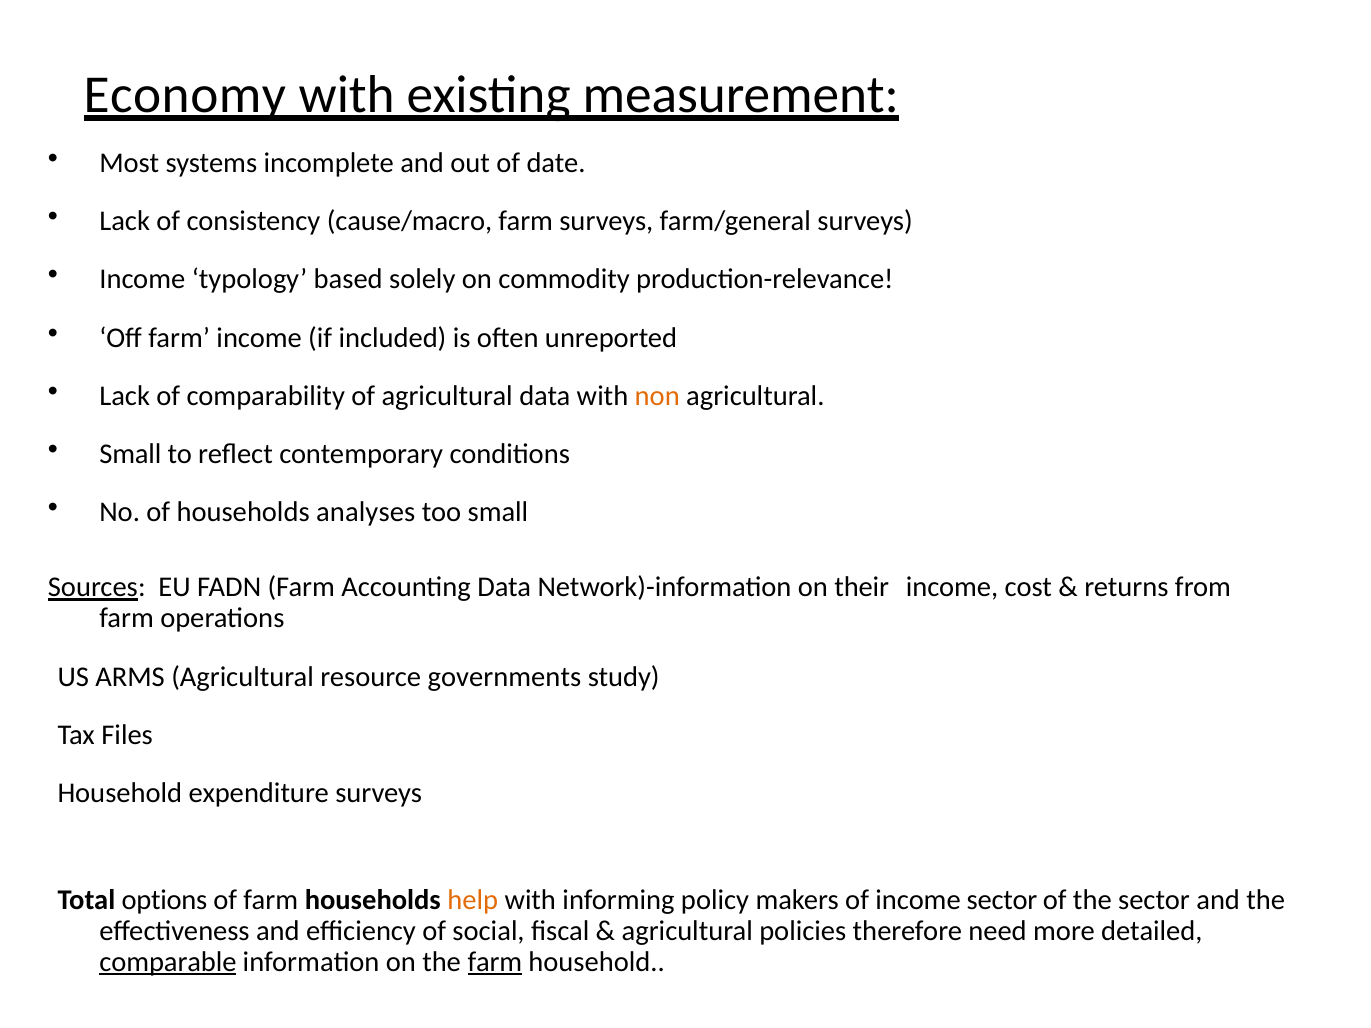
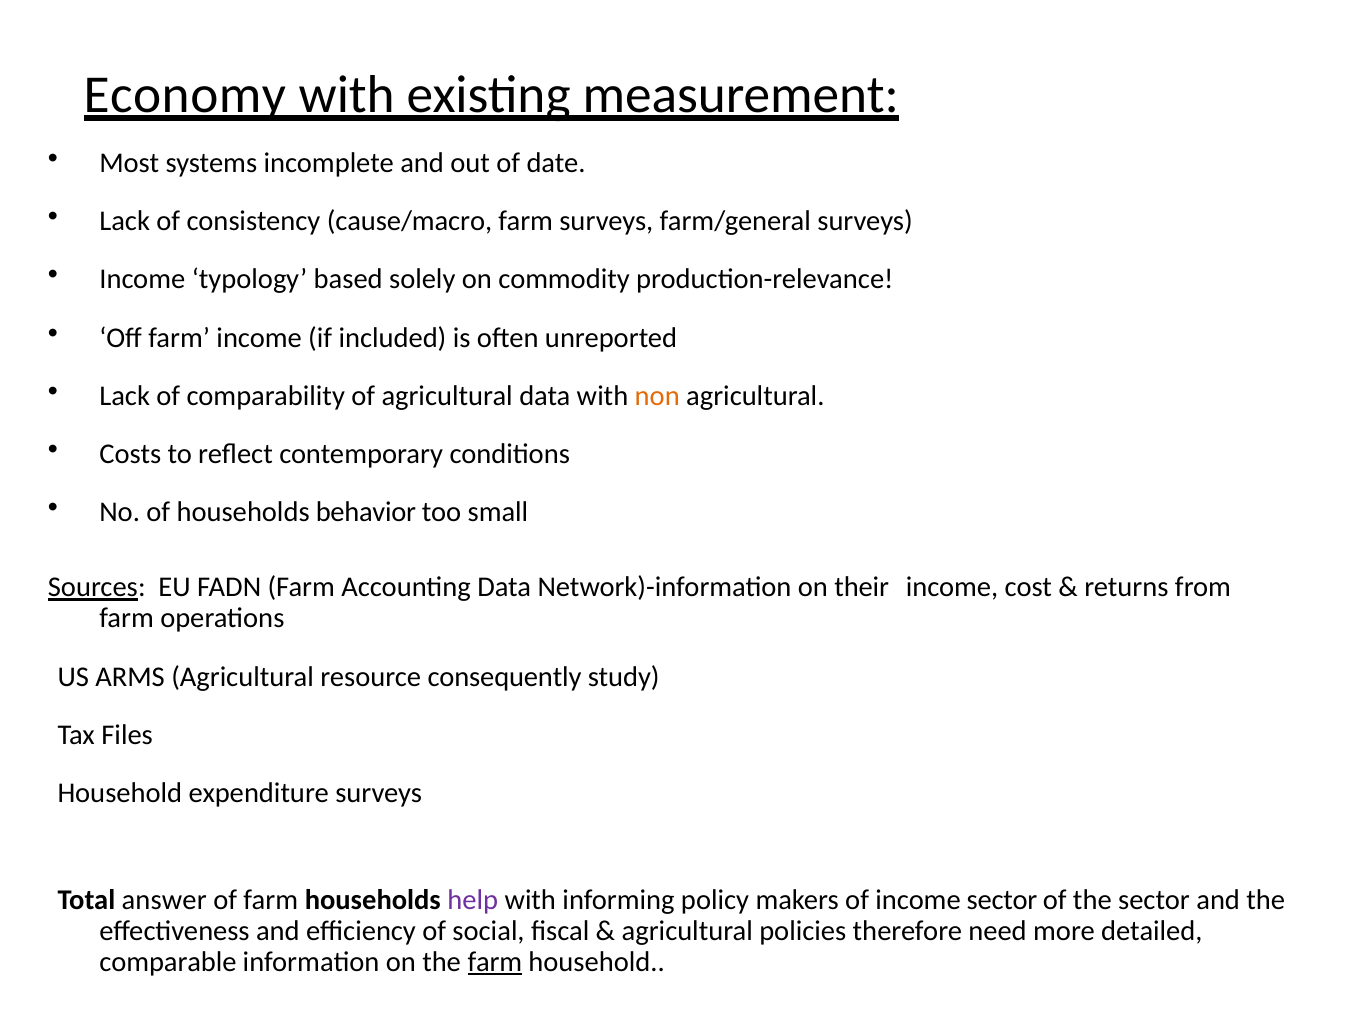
Small at (130, 454): Small -> Costs
analyses: analyses -> behavior
governments: governments -> consequently
options: options -> answer
help colour: orange -> purple
comparable underline: present -> none
